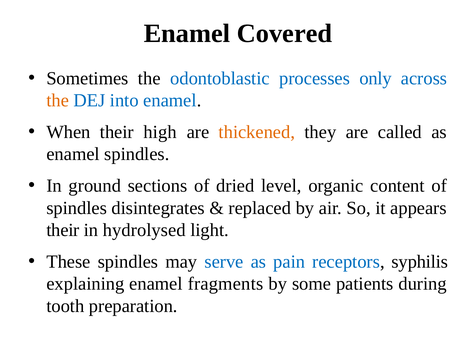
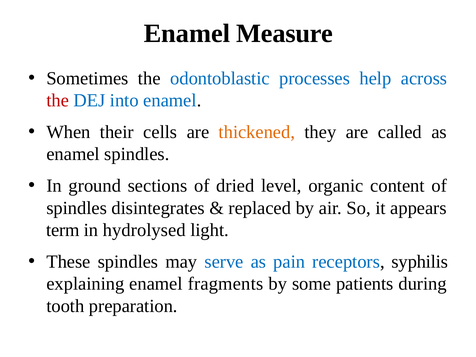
Covered: Covered -> Measure
only: only -> help
the at (58, 100) colour: orange -> red
high: high -> cells
their at (63, 230): their -> term
